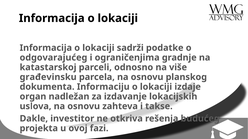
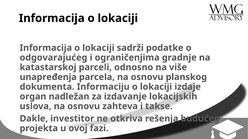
građevinsku: građevinsku -> unapređenja
